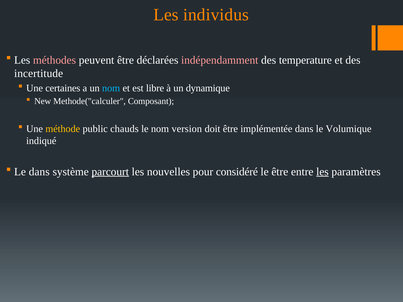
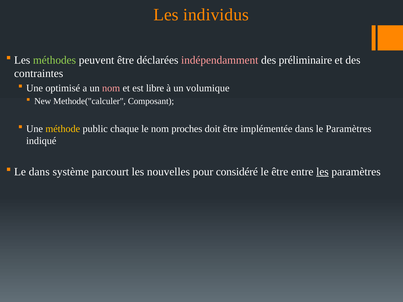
méthodes colour: pink -> light green
temperature: temperature -> préliminaire
incertitude: incertitude -> contraintes
certaines: certaines -> optimisé
nom at (111, 88) colour: light blue -> pink
dynamique: dynamique -> volumique
chauds: chauds -> chaque
version: version -> proches
le Volumique: Volumique -> Paramètres
parcourt underline: present -> none
